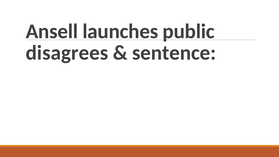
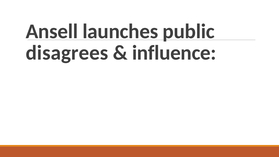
sentence: sentence -> influence
